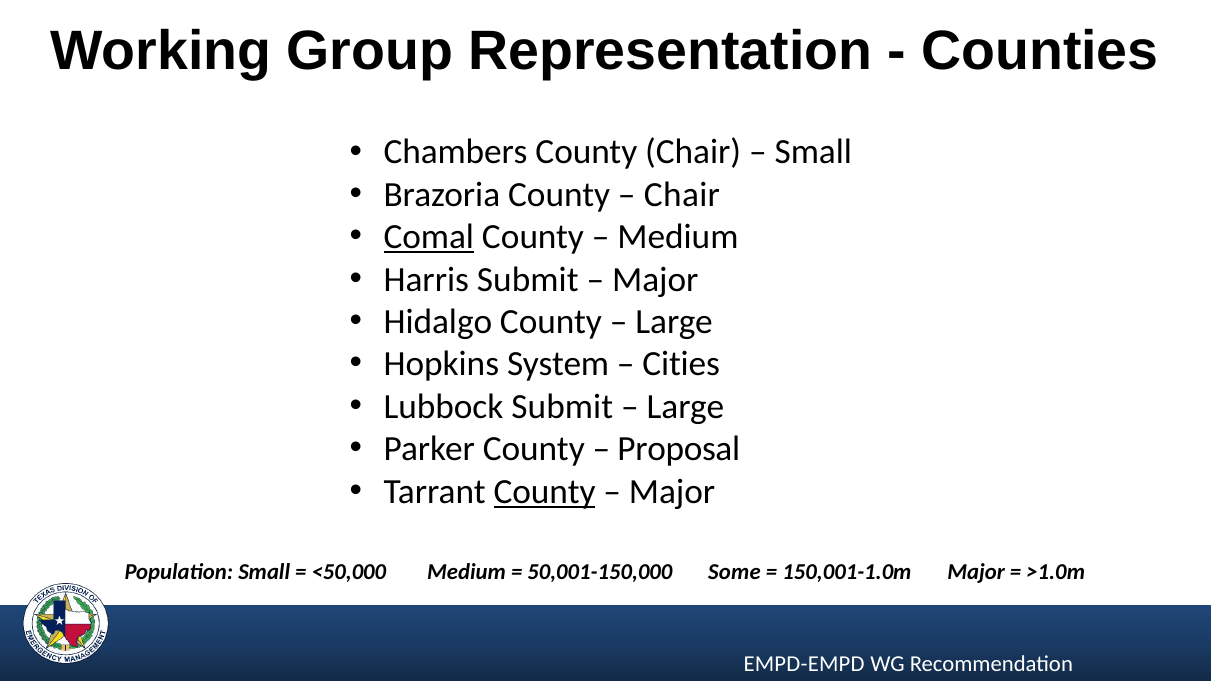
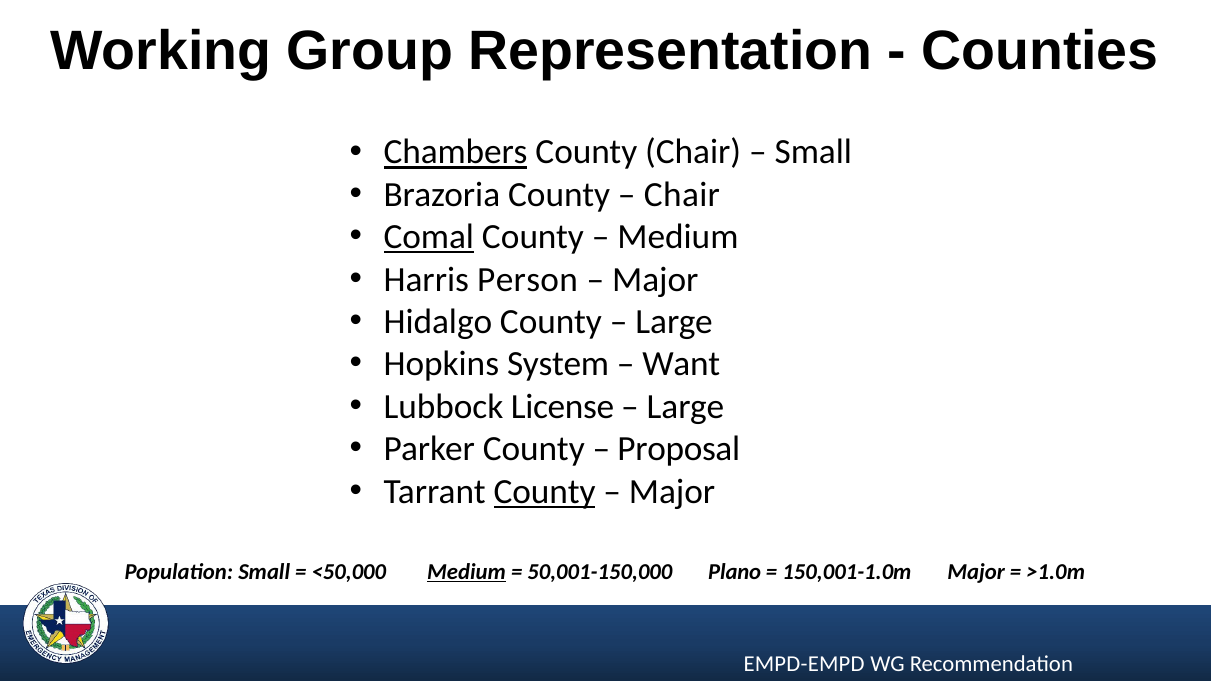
Chambers underline: none -> present
Harris Submit: Submit -> Person
Cities: Cities -> Want
Lubbock Submit: Submit -> License
Medium at (466, 572) underline: none -> present
Some: Some -> Plano
